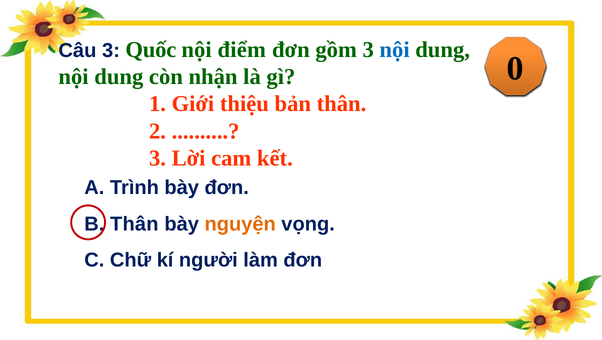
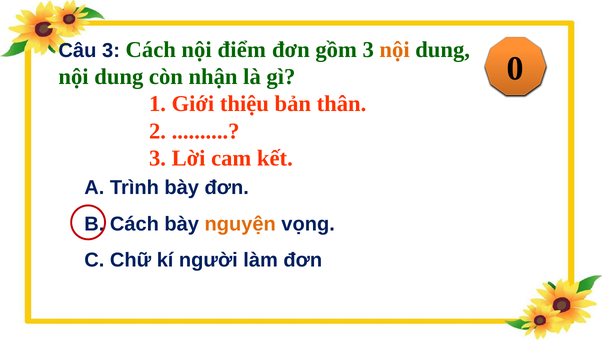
3 Quốc: Quốc -> Cách
nội at (395, 50) colour: blue -> orange
Thân at (134, 224): Thân -> Cách
